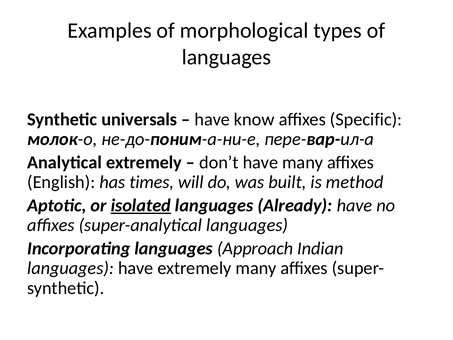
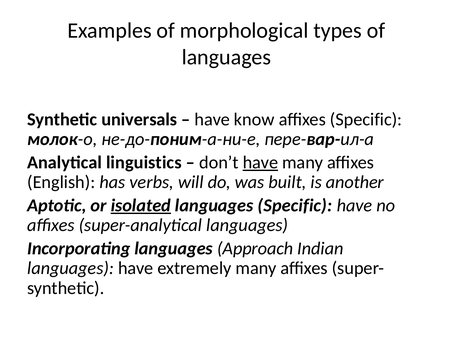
Analytical extremely: extremely -> linguistics
have at (260, 162) underline: none -> present
times: times -> verbs
method: method -> another
languages Already: Already -> Specific
